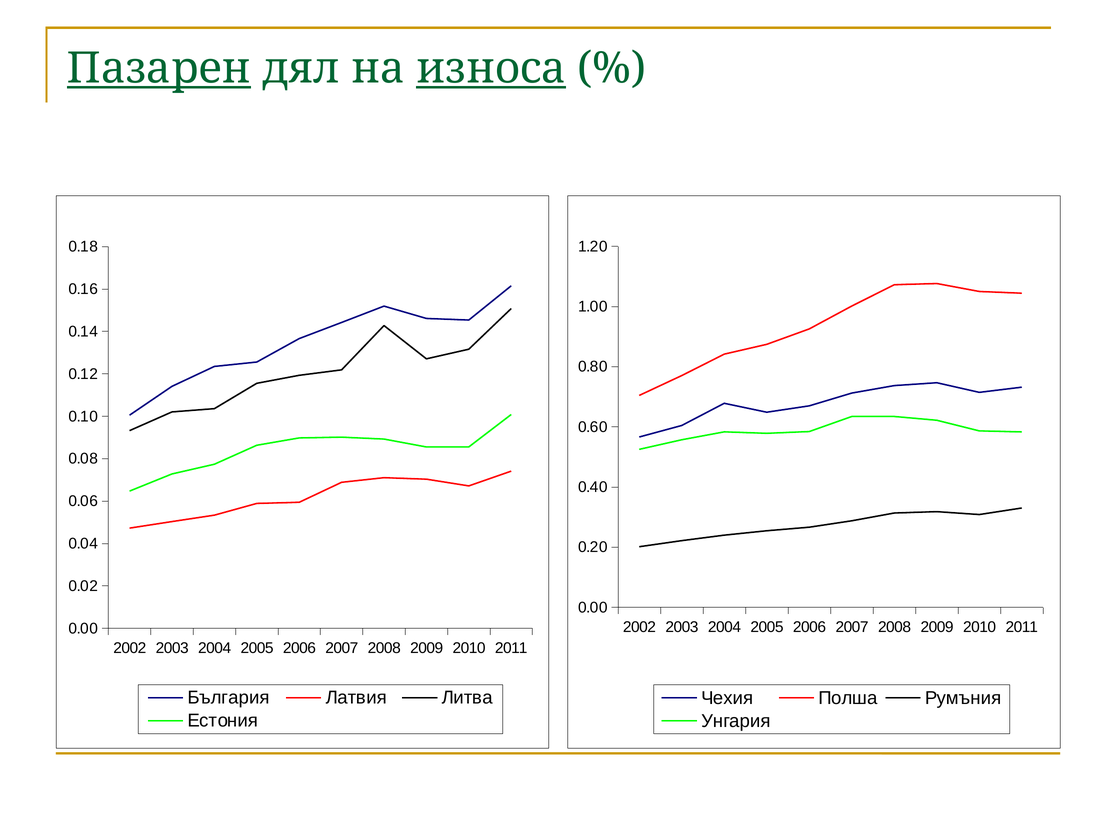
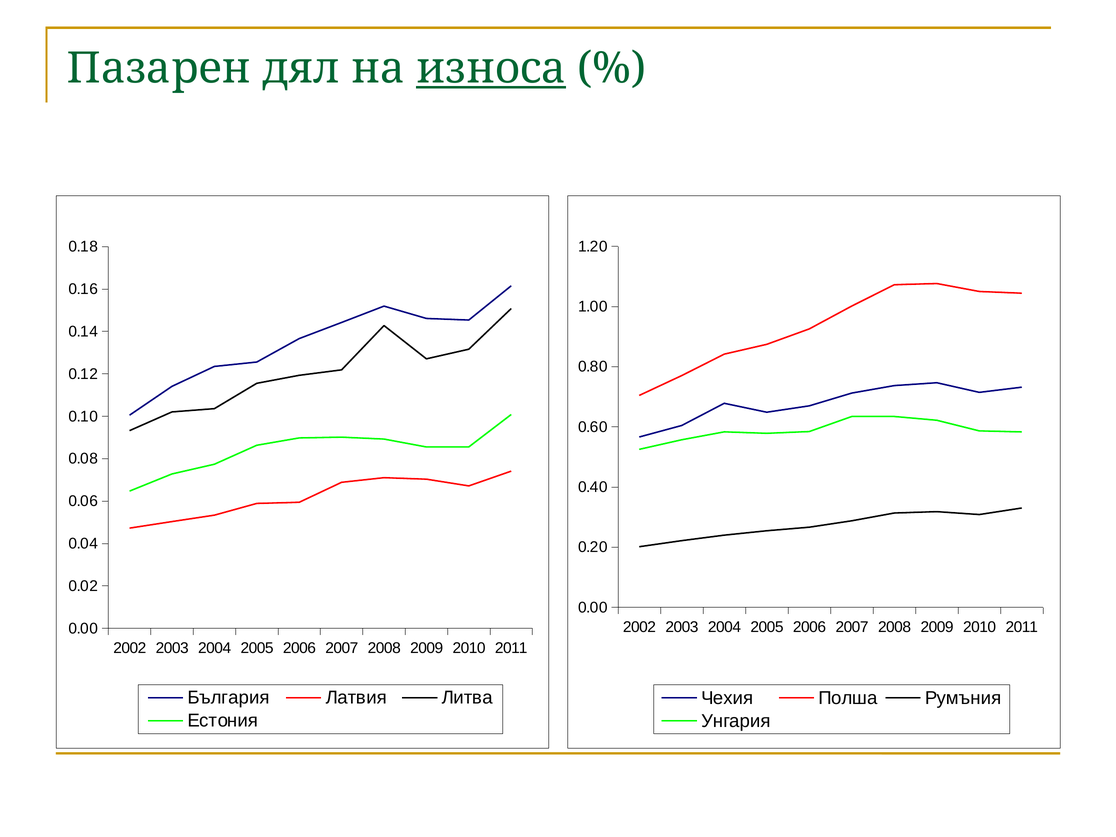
Пазарен underline: present -> none
